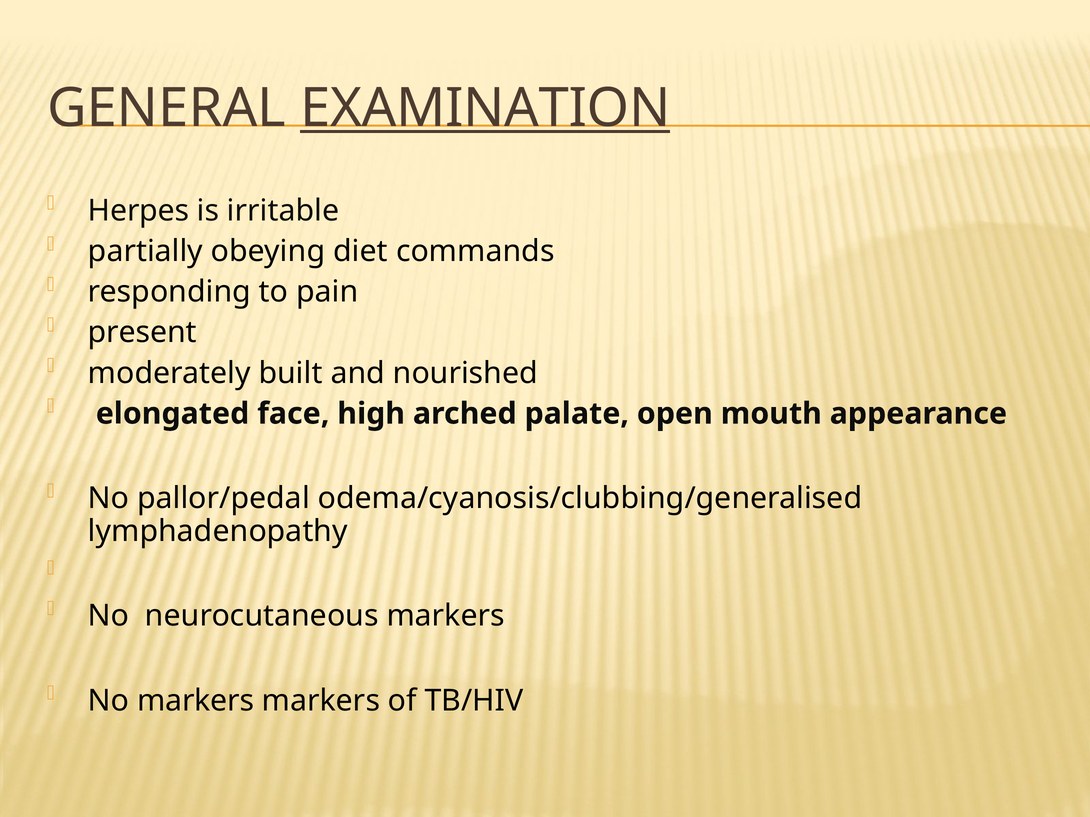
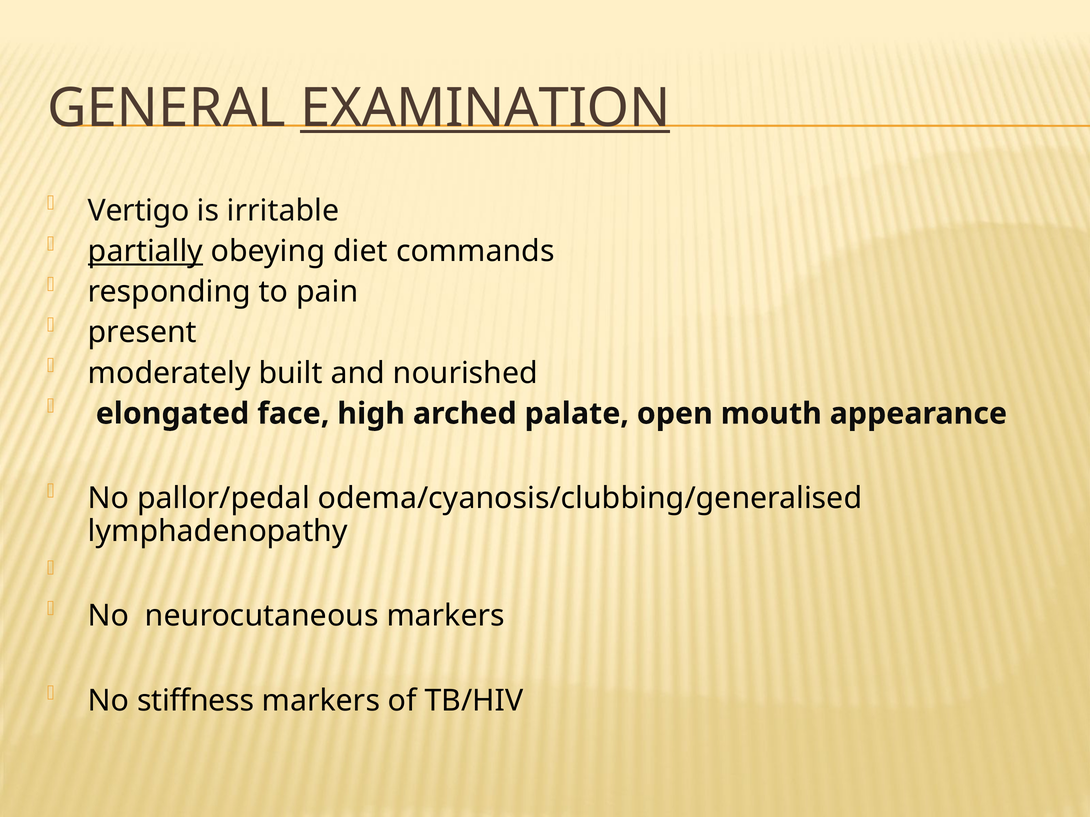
Herpes: Herpes -> Vertigo
partially underline: none -> present
No markers: markers -> stiffness
